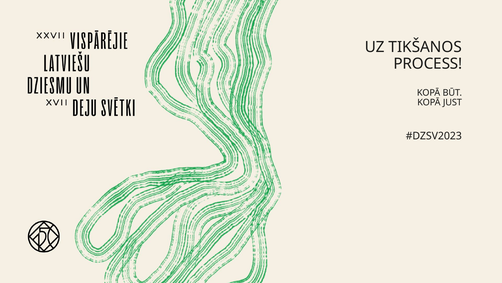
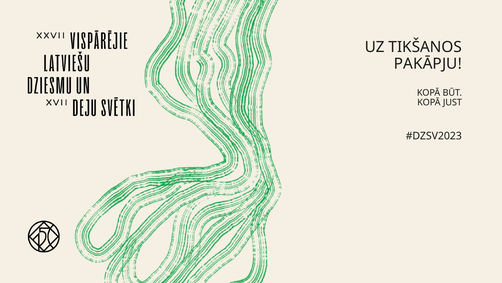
PROCESS: PROCESS -> PAKĀPJU
